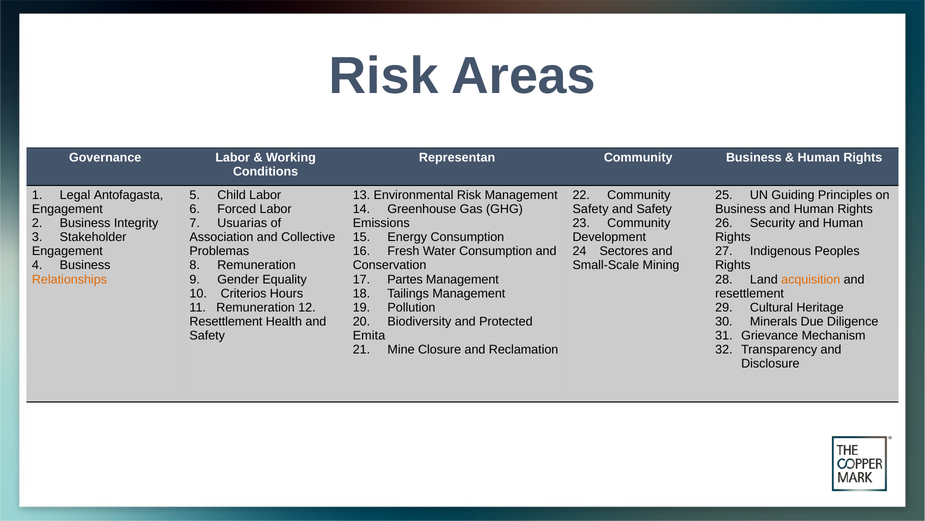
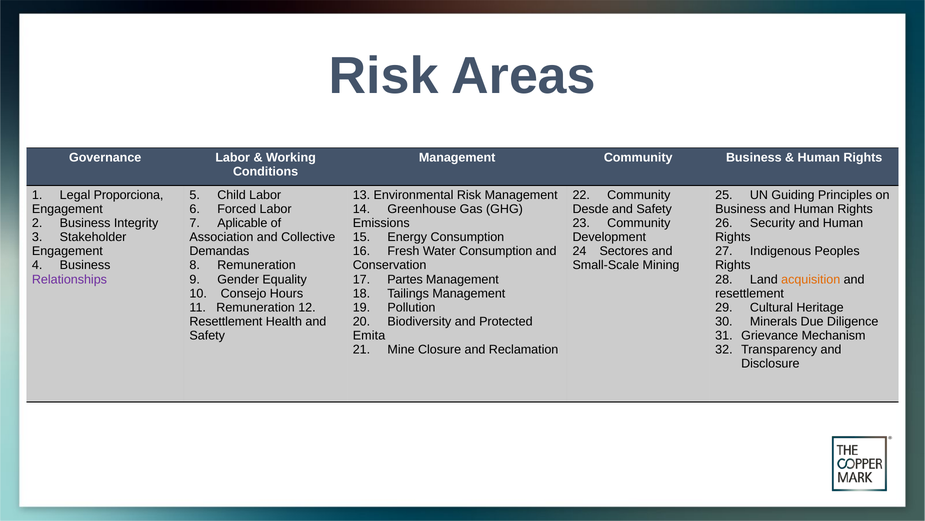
Representan at (457, 157): Representan -> Management
Antofagasta: Antofagasta -> Proporciona
Safety at (591, 209): Safety -> Desde
Usuarias: Usuarias -> Aplicable
Problemas: Problemas -> Demandas
Relationships colour: orange -> purple
Criterios: Criterios -> Consejo
